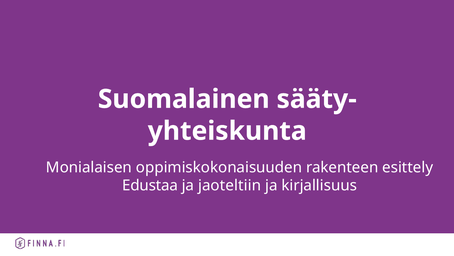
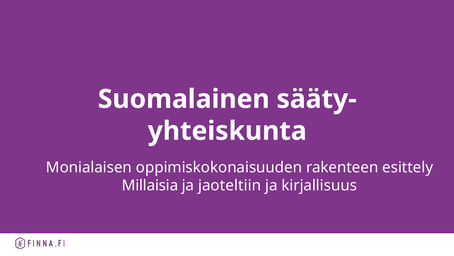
Edustaa: Edustaa -> Millaisia
